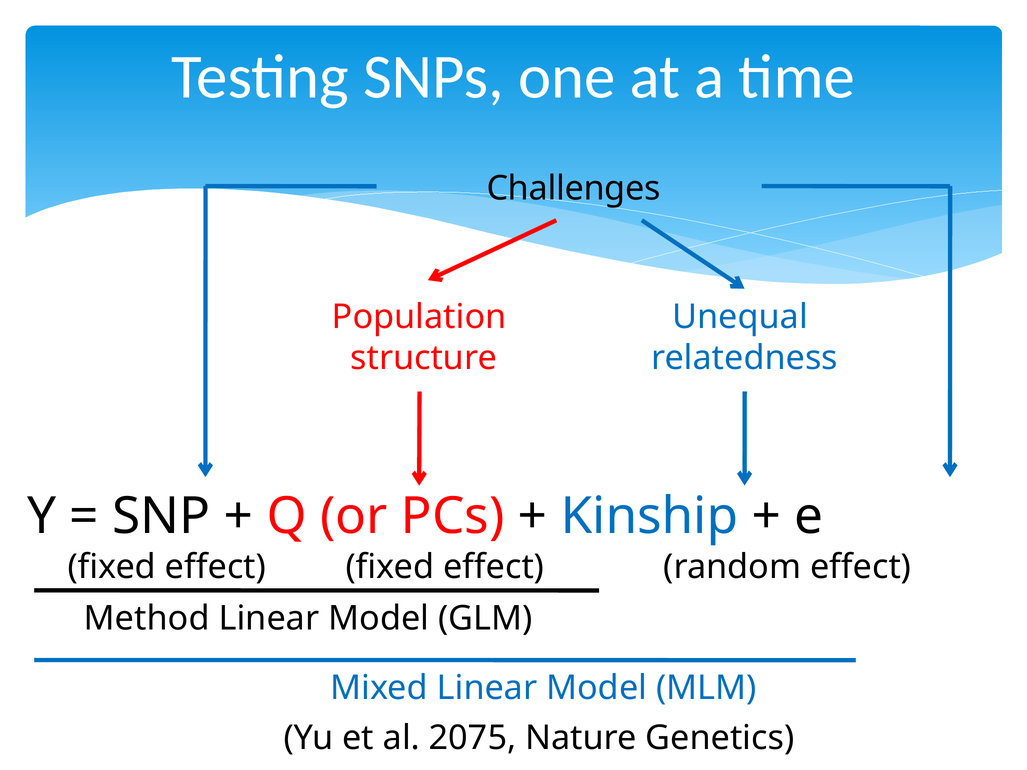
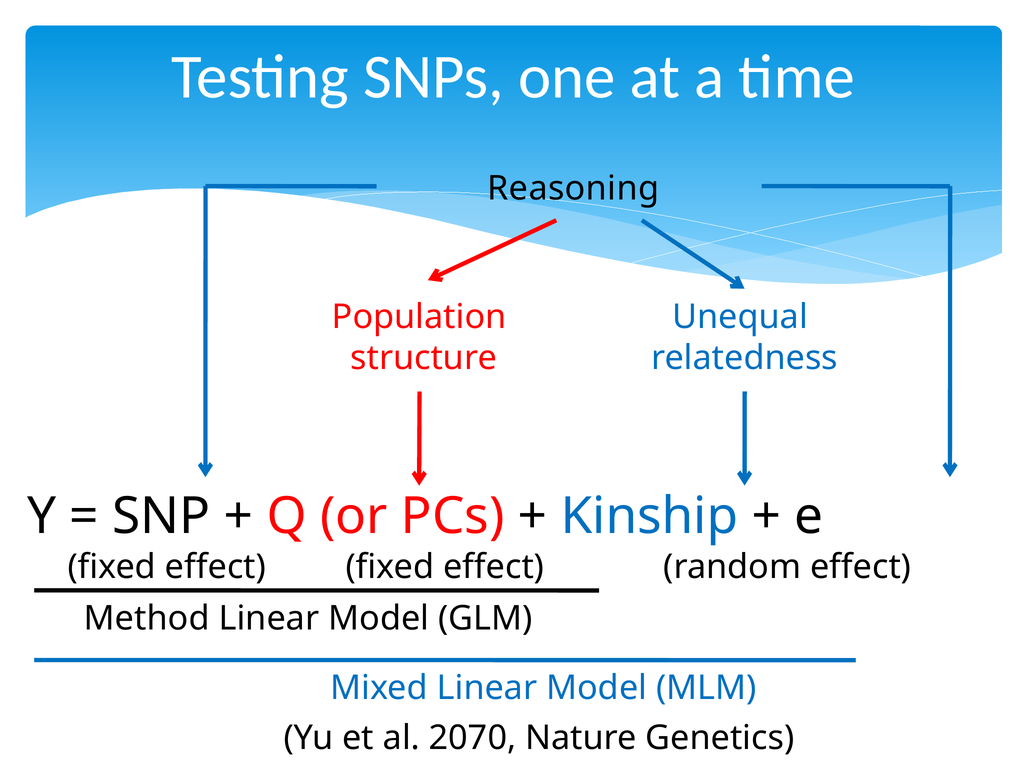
Challenges: Challenges -> Reasoning
2075: 2075 -> 2070
